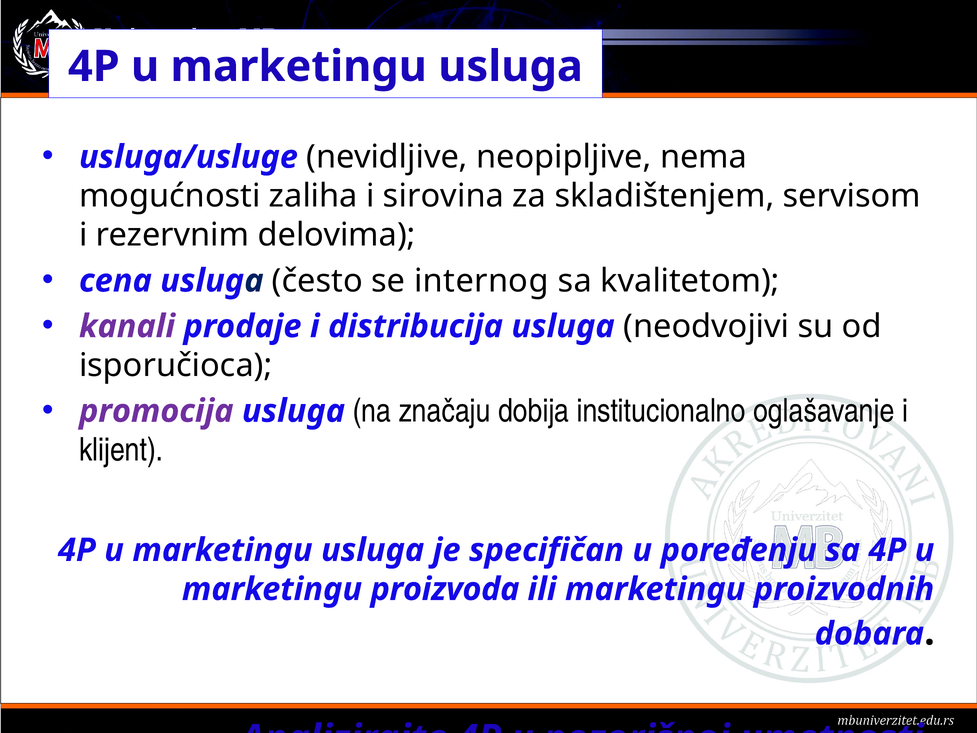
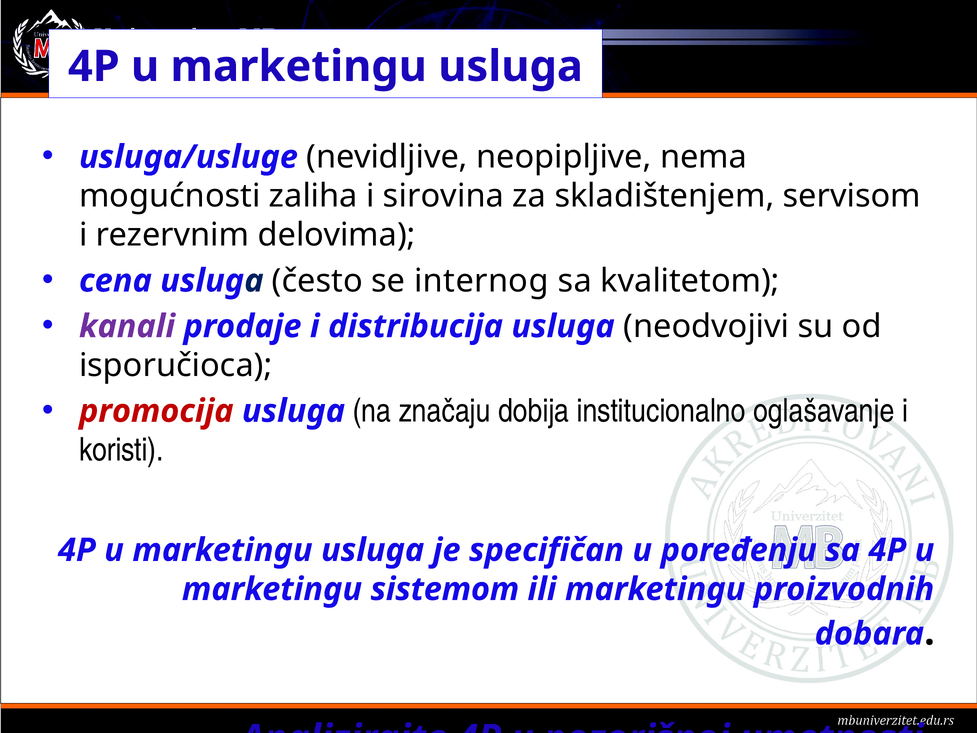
promocija colour: purple -> red
klijent: klijent -> koristi
proizvoda: proizvoda -> sistemom
